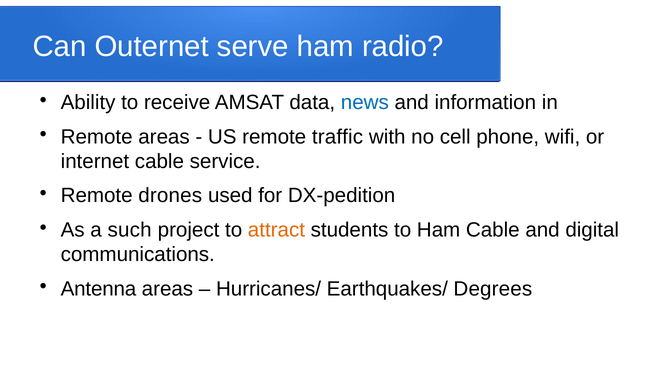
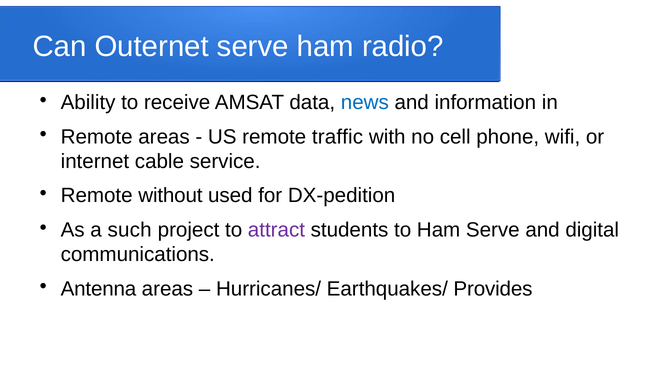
drones: drones -> without
attract colour: orange -> purple
Ham Cable: Cable -> Serve
Degrees: Degrees -> Provides
